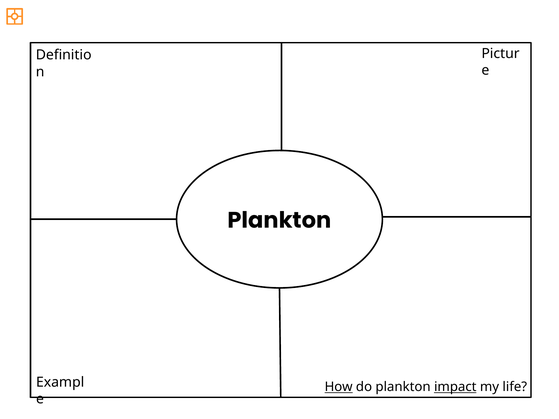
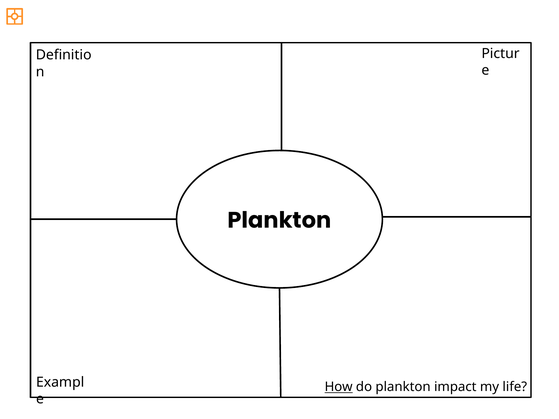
impact underline: present -> none
